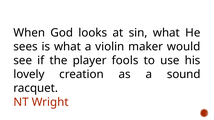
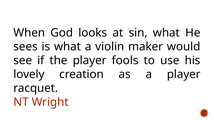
a sound: sound -> player
